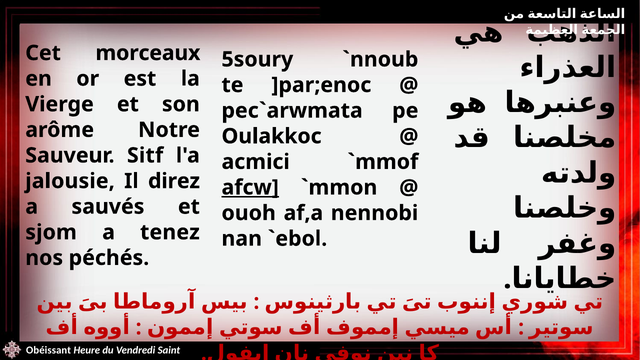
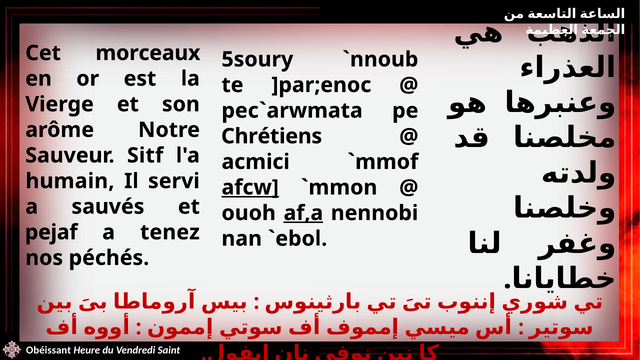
Oulakkoc: Oulakkoc -> Chrétiens
jalousie: jalousie -> humain
direz: direz -> servi
af,a underline: none -> present
sjom: sjom -> pejaf
